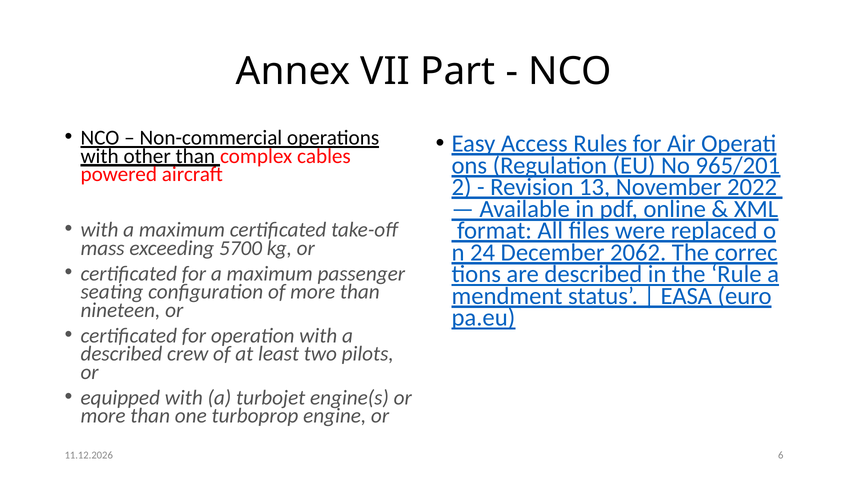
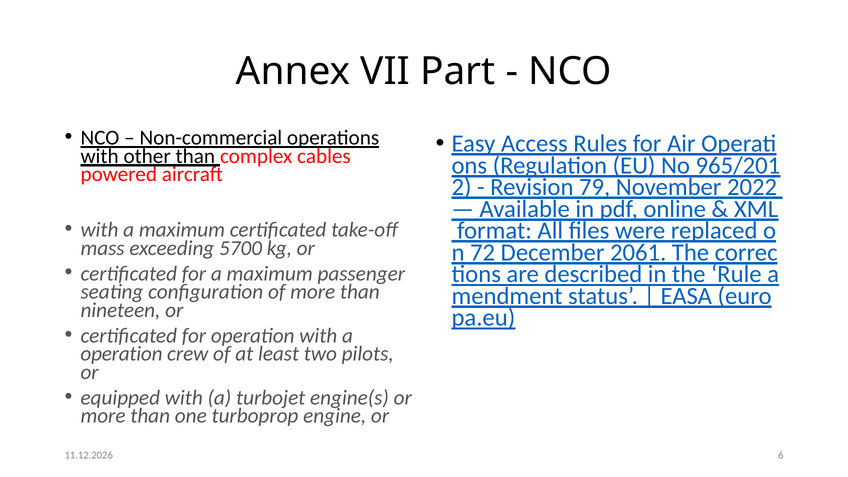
13: 13 -> 79
24: 24 -> 72
2062: 2062 -> 2061
described at (121, 354): described -> operation
